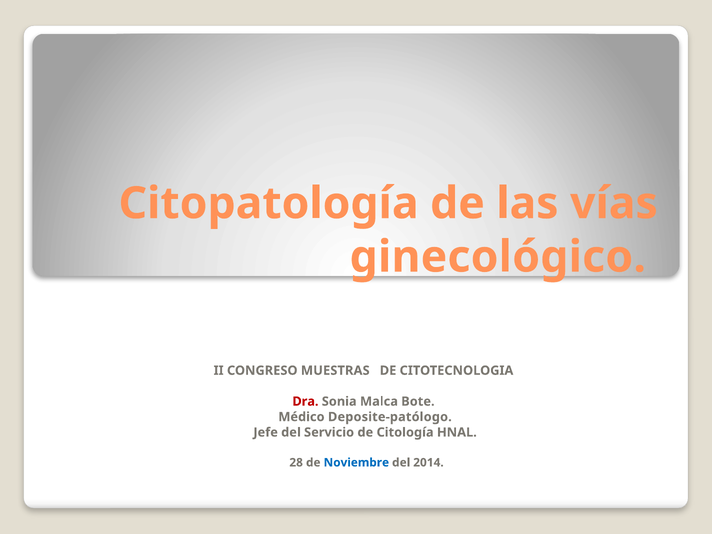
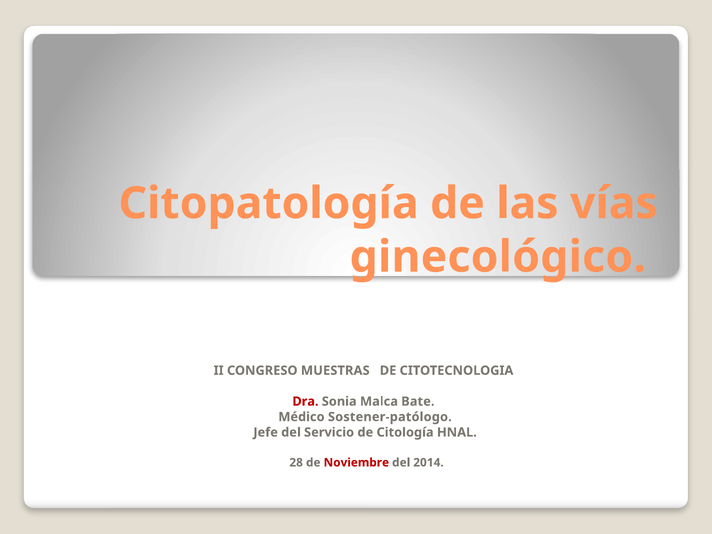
Bote: Bote -> Bate
Deposite-patólogo: Deposite-patólogo -> Sostener-patólogo
Noviembre colour: blue -> red
